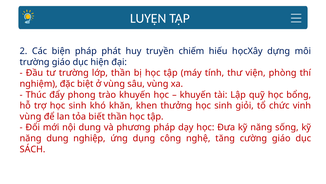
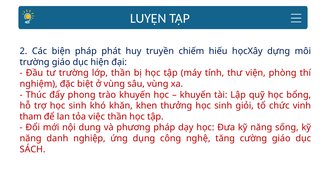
vùng at (31, 116): vùng -> tham
biết: biết -> việc
năng dung: dung -> danh
